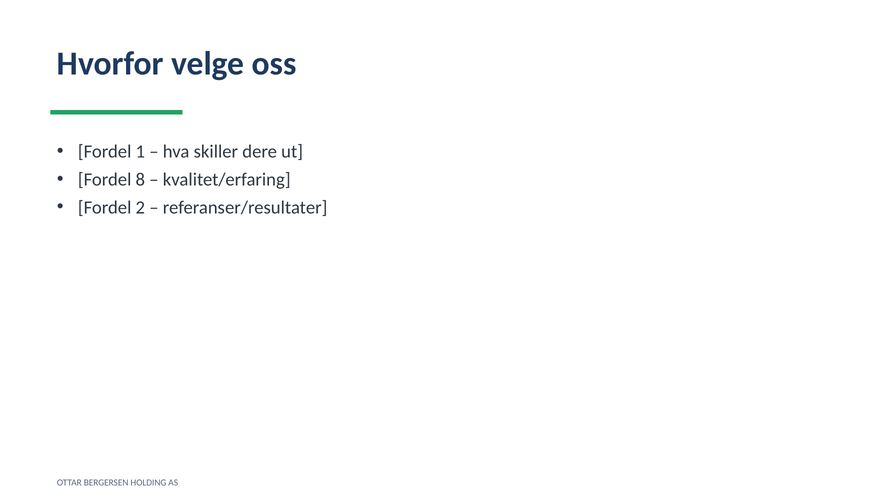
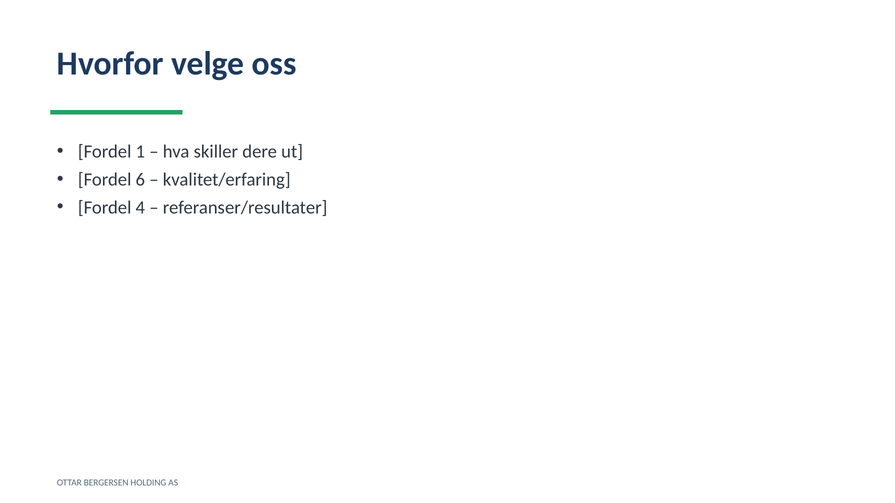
8: 8 -> 6
2: 2 -> 4
